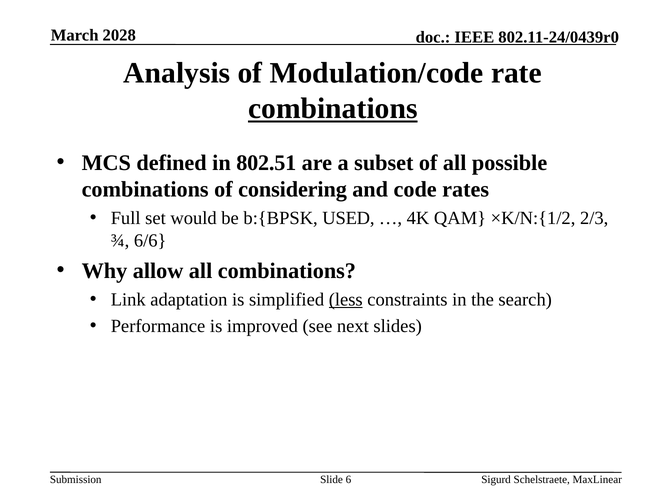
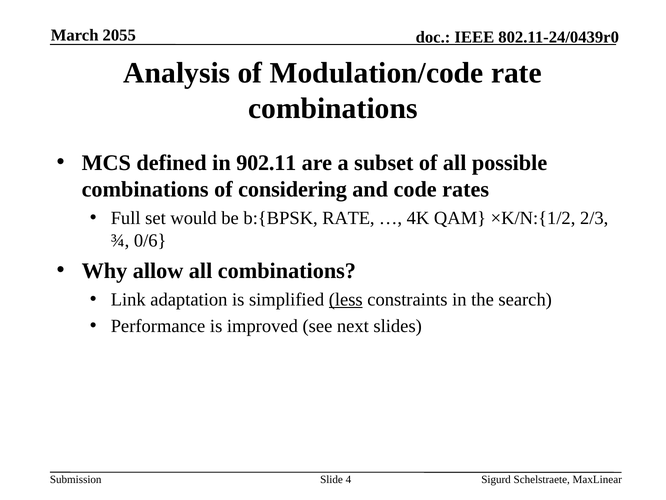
2028: 2028 -> 2055
combinations at (333, 109) underline: present -> none
802.51: 802.51 -> 902.11
b:{BPSK USED: USED -> RATE
6/6: 6/6 -> 0/6
6: 6 -> 4
